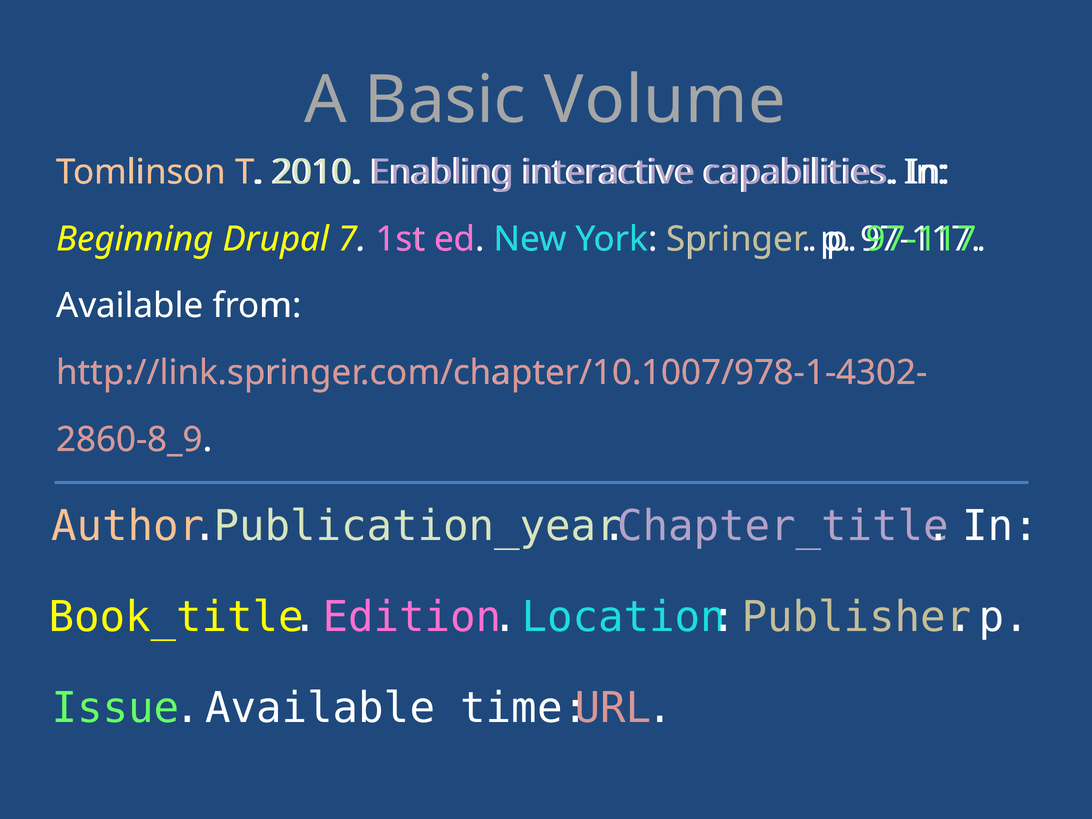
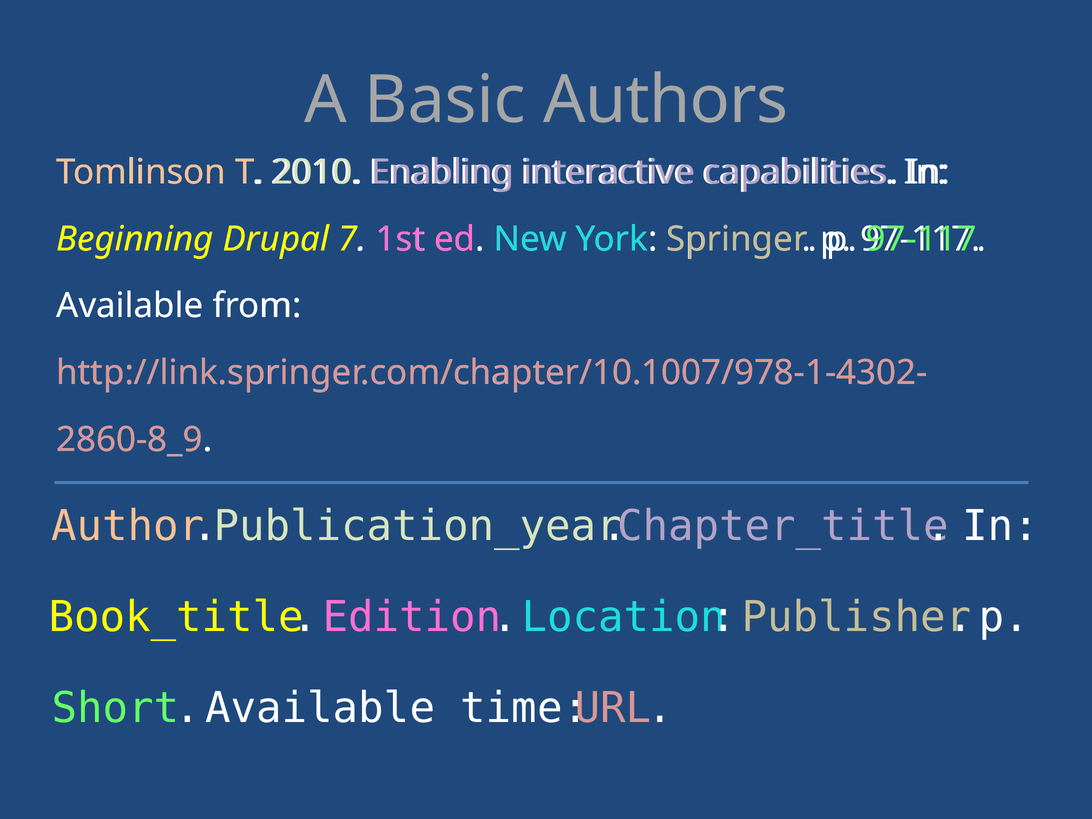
Volume: Volume -> Authors
Issue: Issue -> Short
